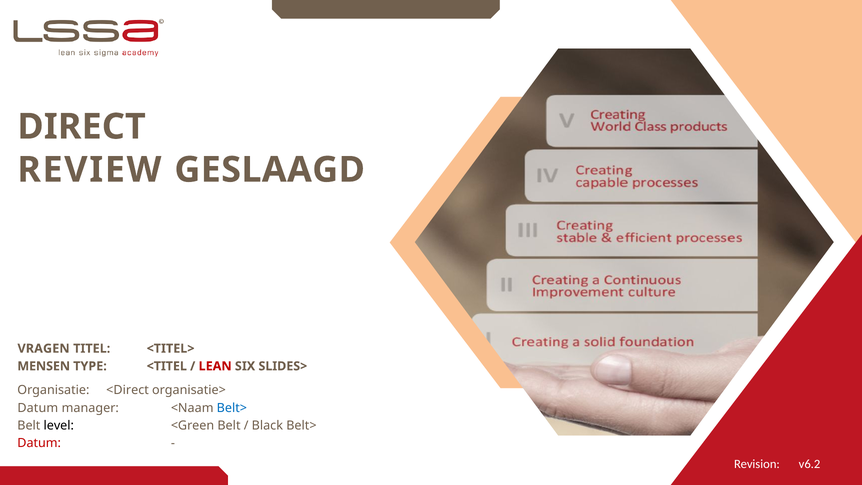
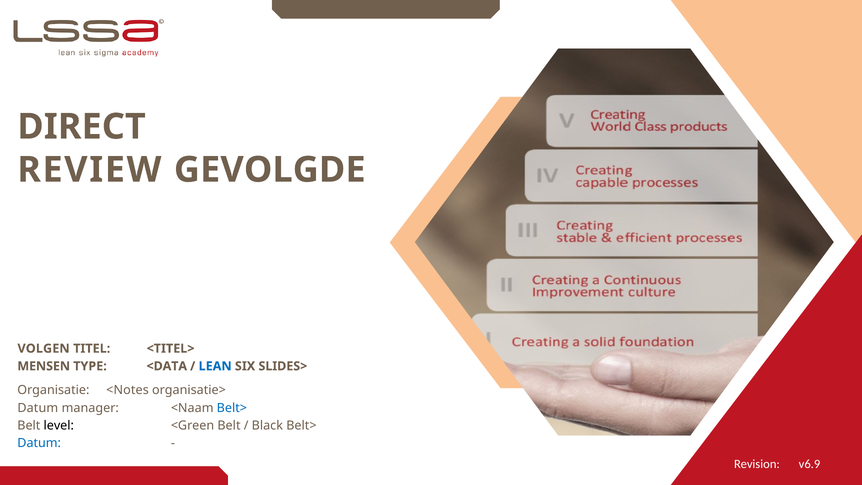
GESLAAGD: GESLAAGD -> GEVOLGDE
VRAGEN: VRAGEN -> VOLGEN
<TITEL: <TITEL -> <DATA
LEAN colour: red -> blue
<Direct: <Direct -> <Notes
Datum at (39, 443) colour: red -> blue
v6.2: v6.2 -> v6.9
